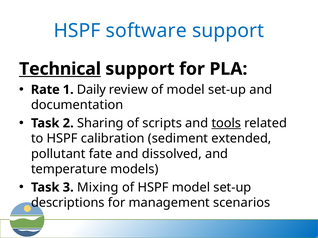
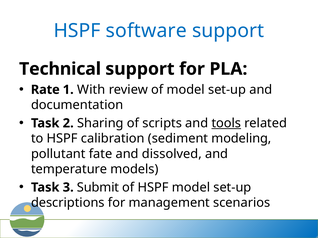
Technical underline: present -> none
Daily: Daily -> With
extended: extended -> modeling
Mixing: Mixing -> Submit
